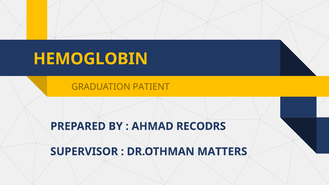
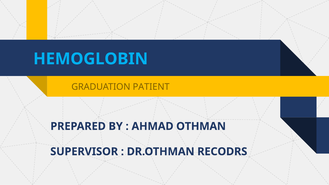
HEMOGLOBIN colour: yellow -> light blue
RECODRS: RECODRS -> OTHMAN
MATTERS: MATTERS -> RECODRS
